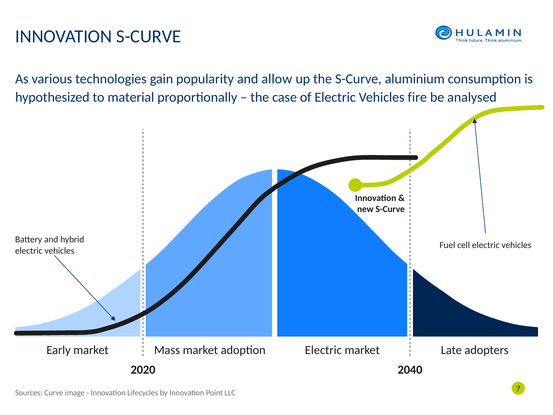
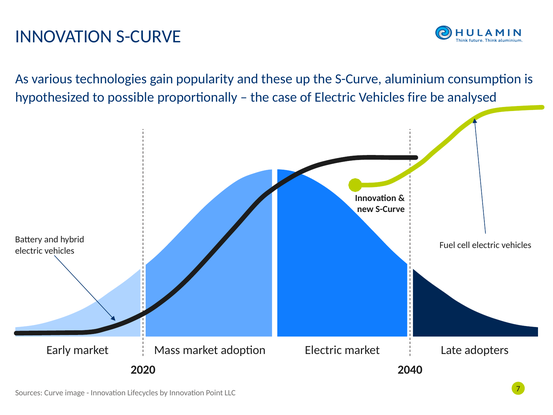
allow: allow -> these
material: material -> possible
